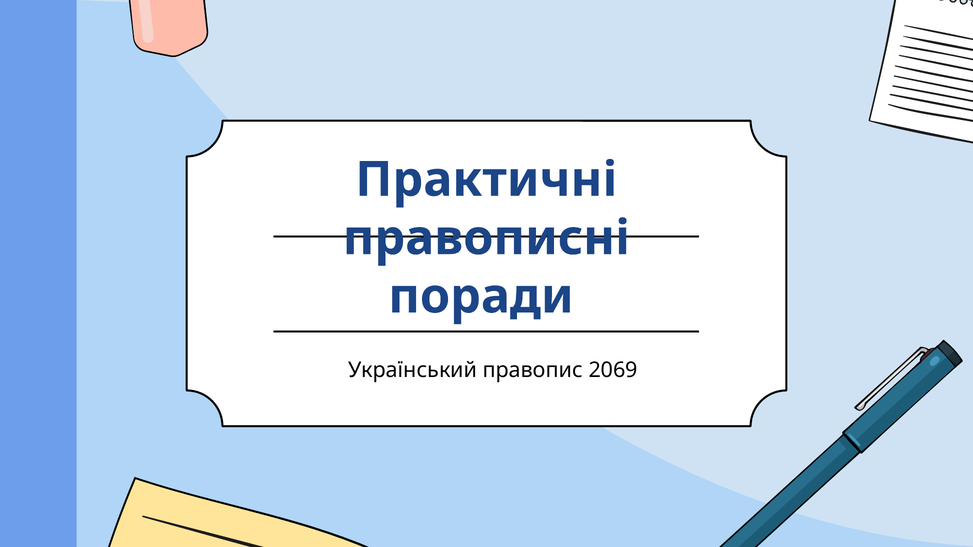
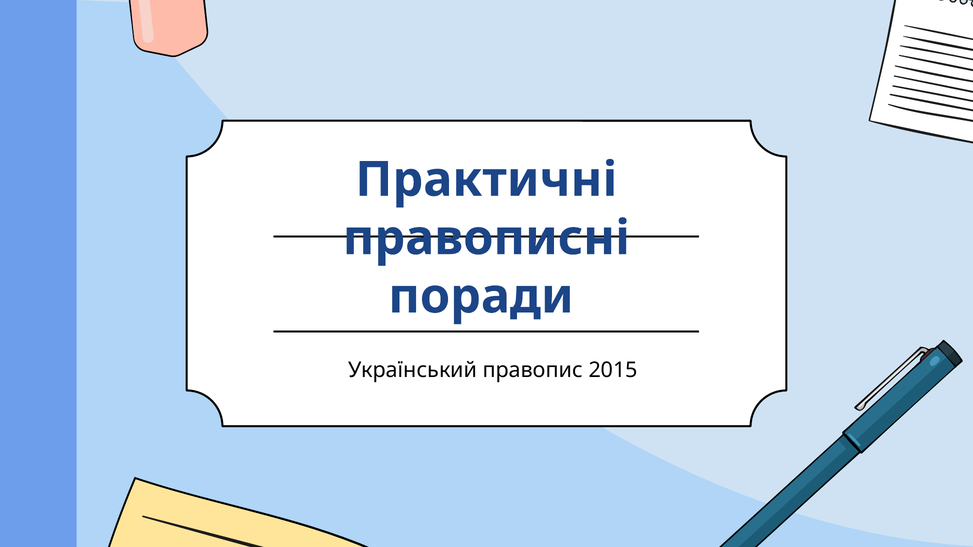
2069: 2069 -> 2015
